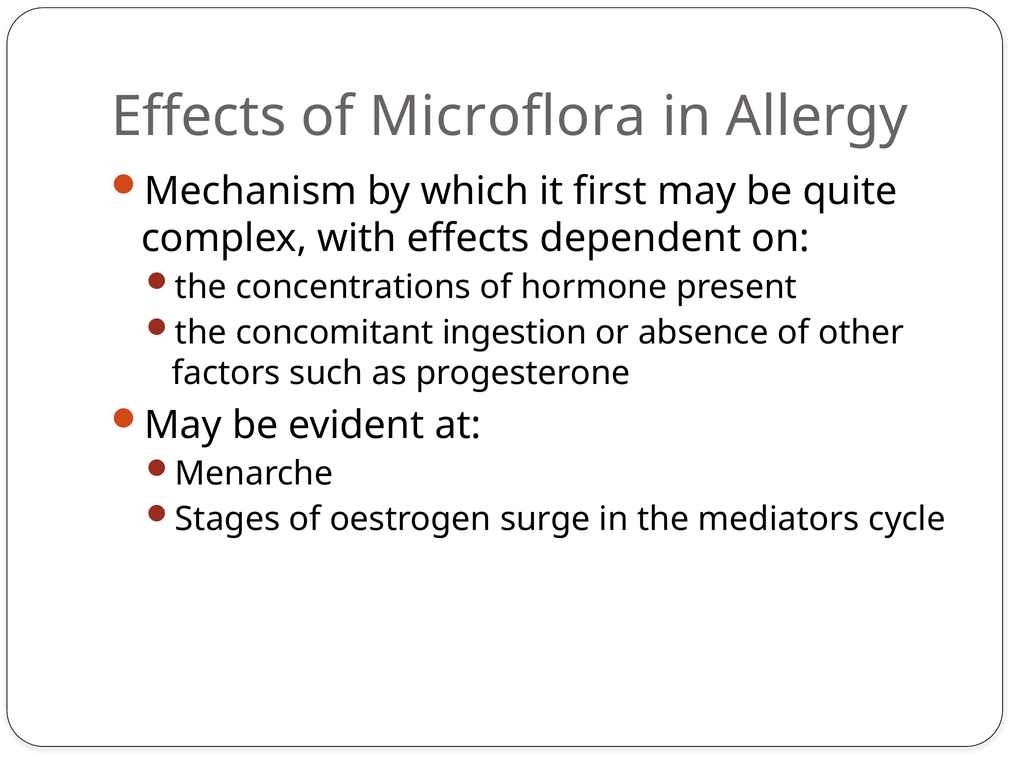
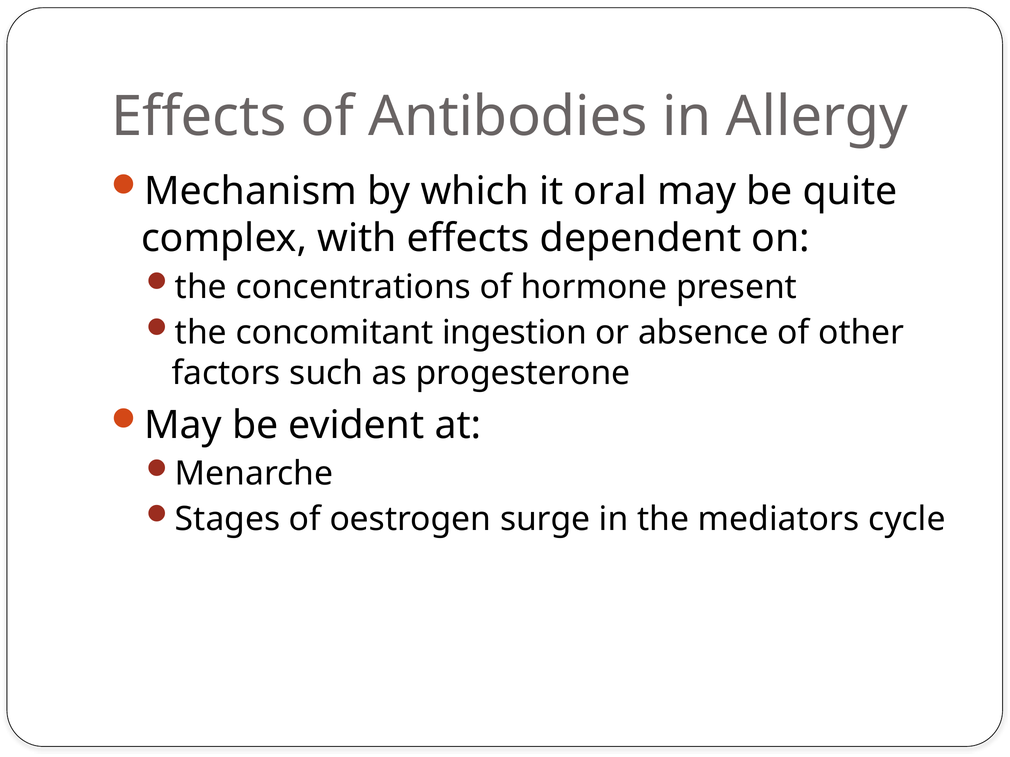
Microflora: Microflora -> Antibodies
first: first -> oral
